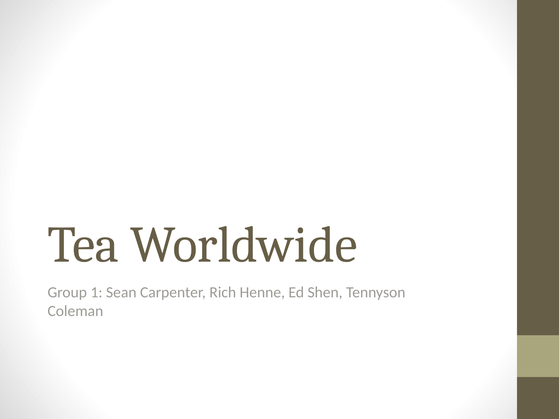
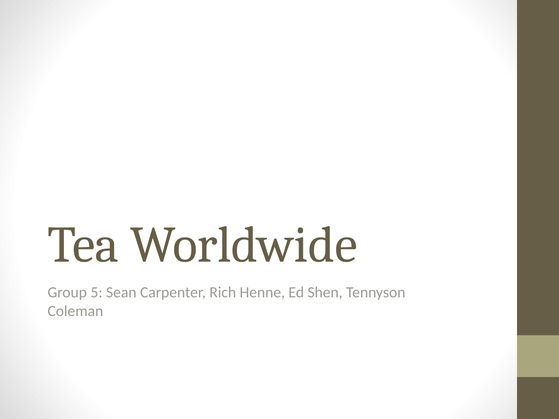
1: 1 -> 5
